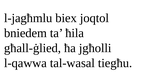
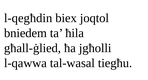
l-jagħmlu: l-jagħmlu -> l-qegħdin
